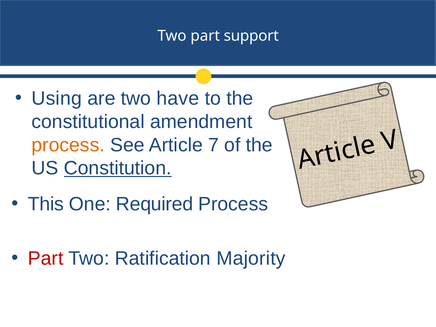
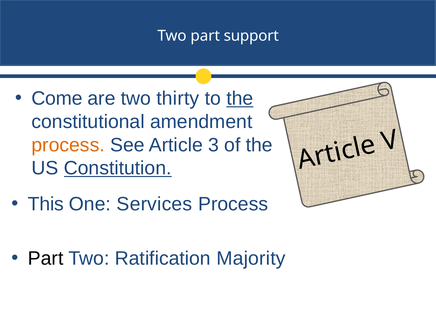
Using: Using -> Come
have: have -> thirty
the at (240, 98) underline: none -> present
7: 7 -> 3
Required: Required -> Services
Part at (46, 258) colour: red -> black
